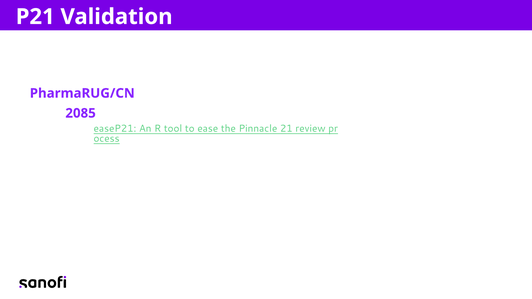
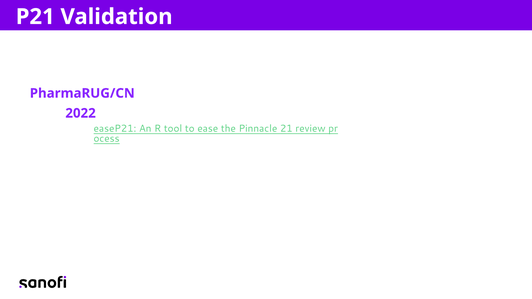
2085: 2085 -> 2022
